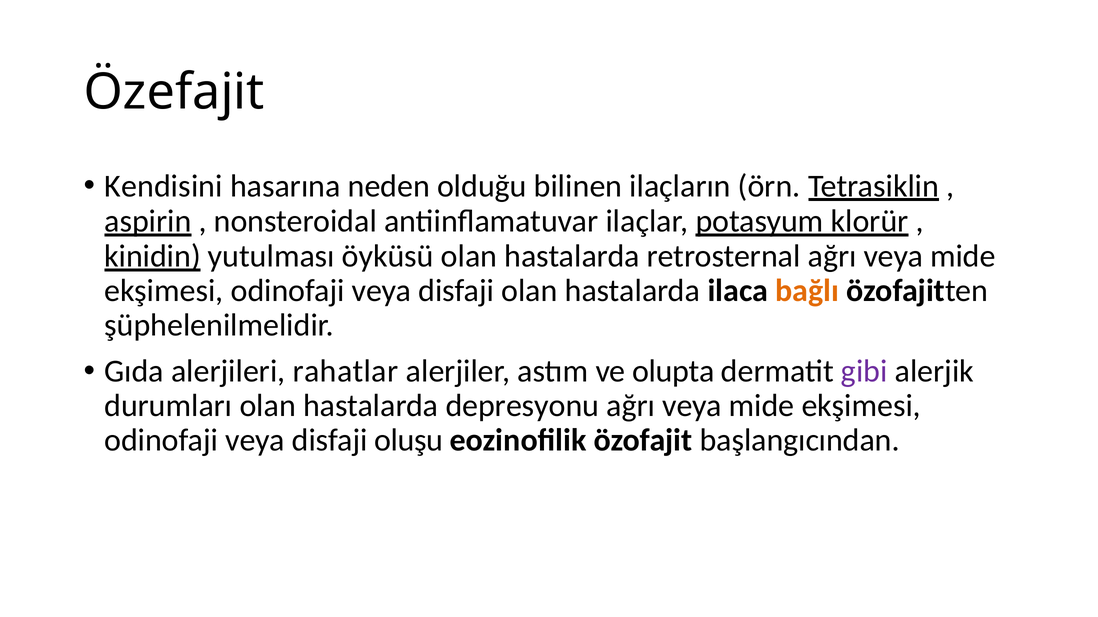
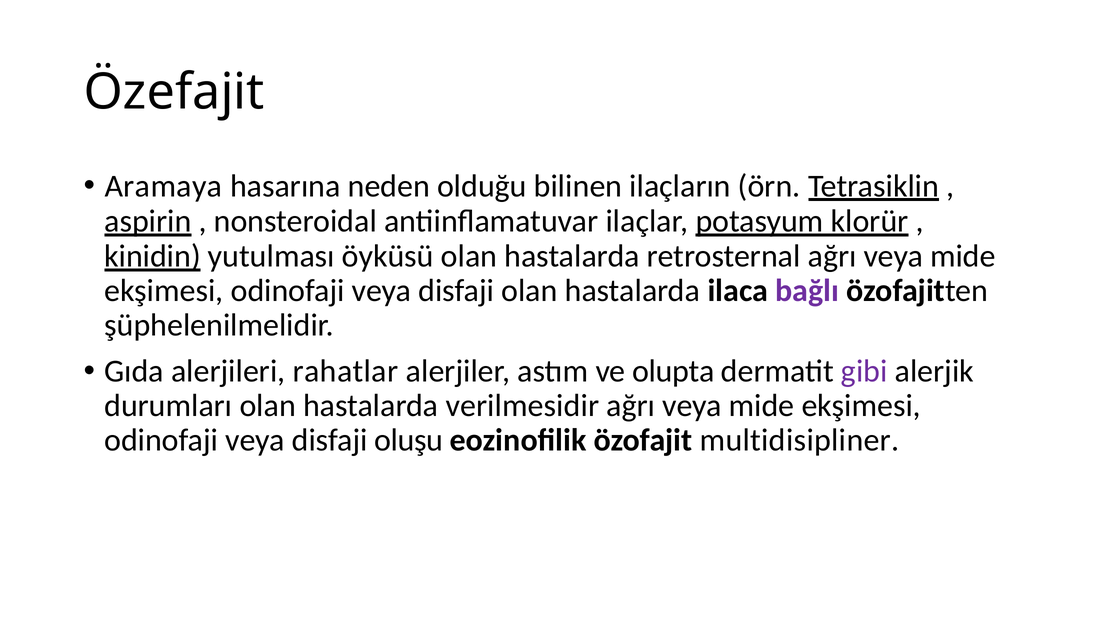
Kendisini: Kendisini -> Aramaya
bağlı colour: orange -> purple
depresyonu: depresyonu -> verilmesidir
başlangıcından: başlangıcından -> multidisipliner
